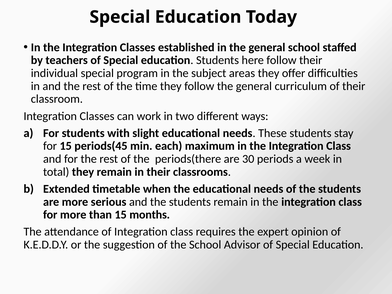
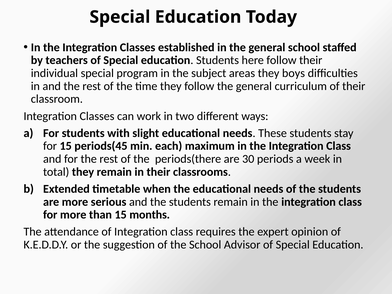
offer: offer -> boys
